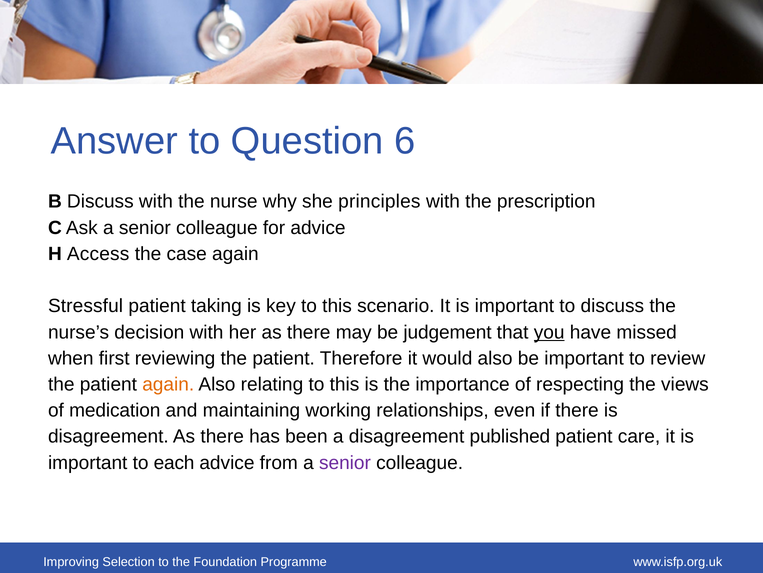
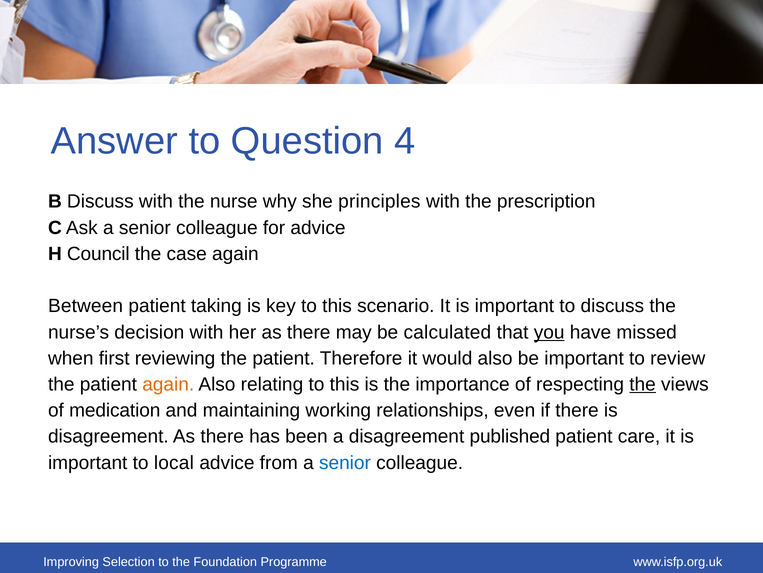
6: 6 -> 4
Access: Access -> Council
Stressful: Stressful -> Between
judgement: judgement -> calculated
the at (643, 384) underline: none -> present
each: each -> local
senior at (345, 462) colour: purple -> blue
